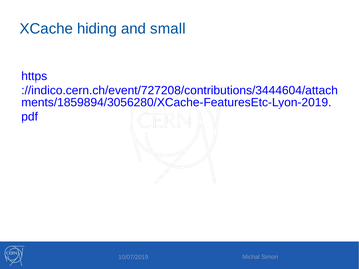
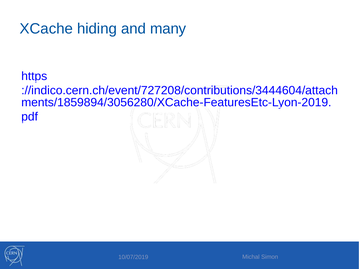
small: small -> many
